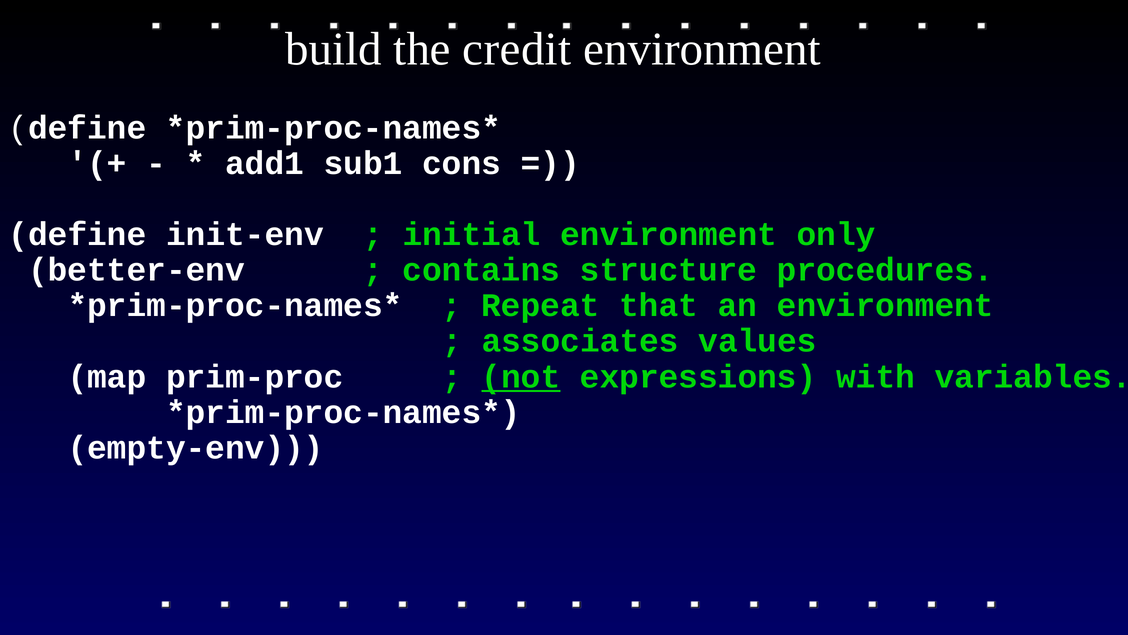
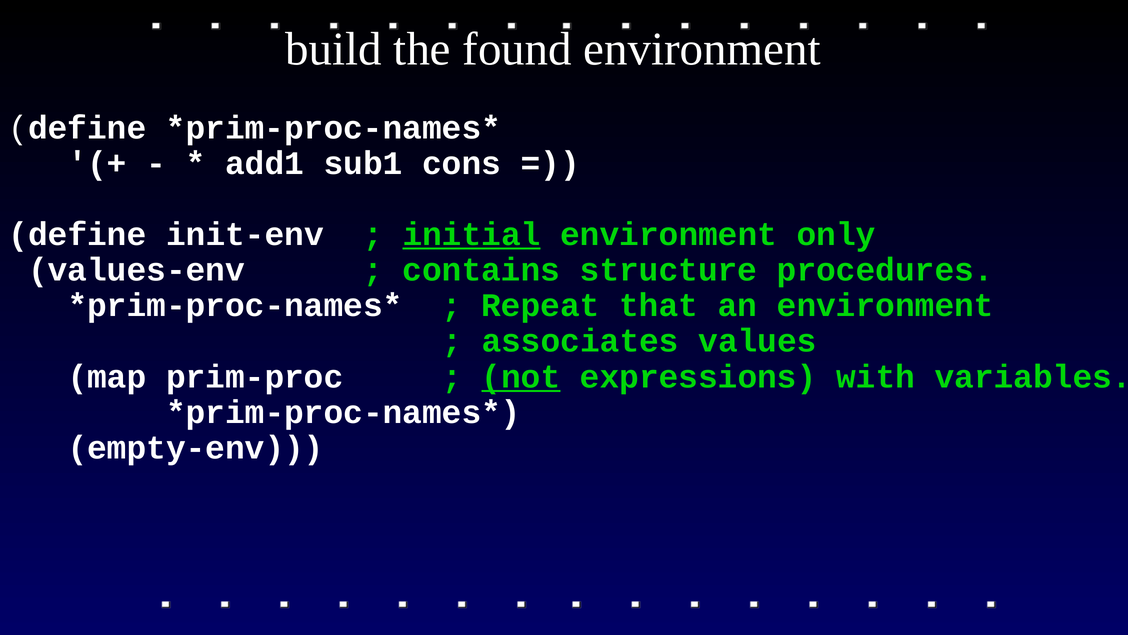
credit: credit -> found
initial underline: none -> present
better-env: better-env -> values-env
